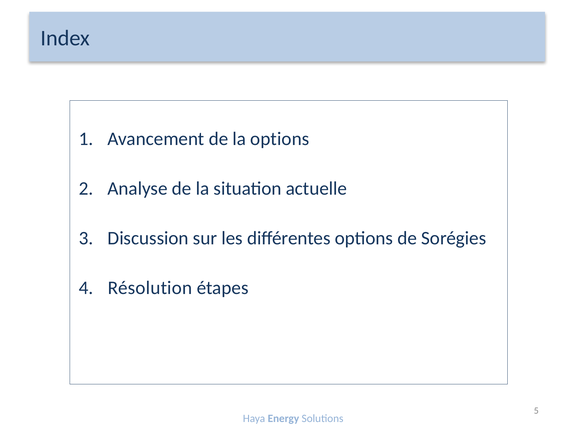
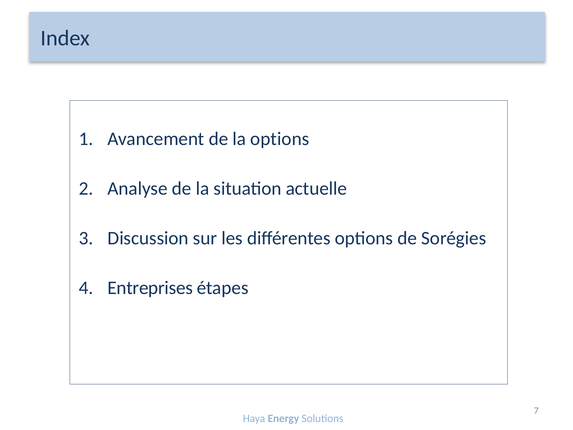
Résolution: Résolution -> Entreprises
5: 5 -> 7
